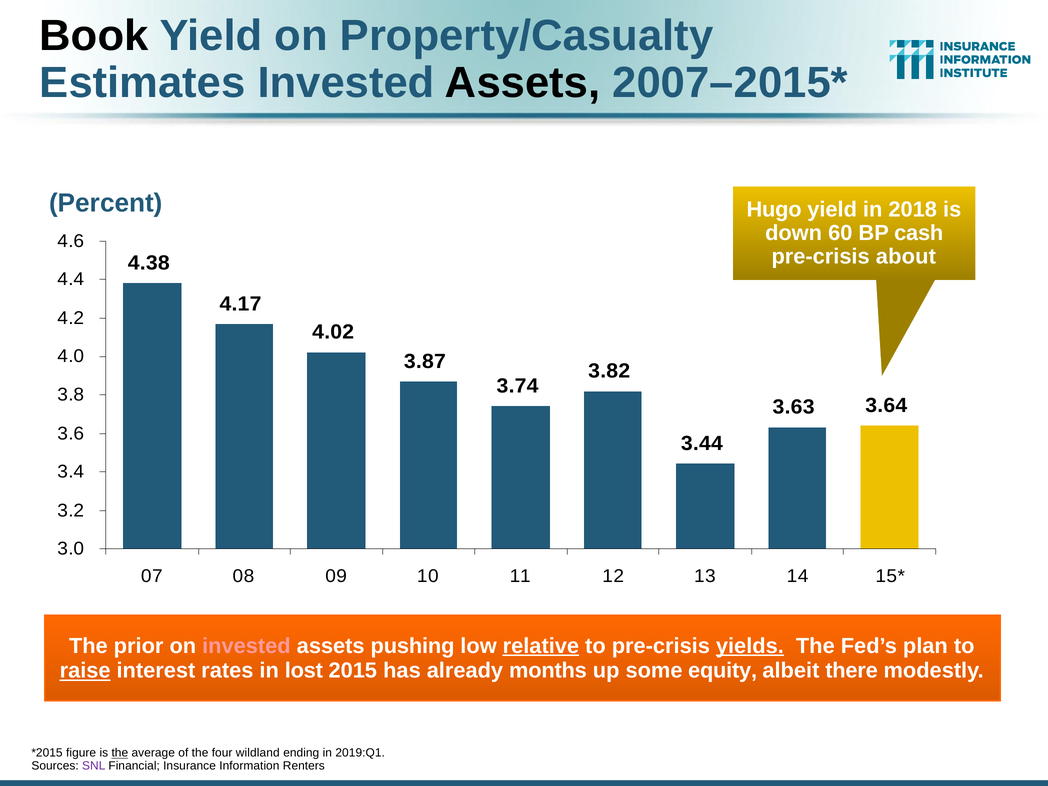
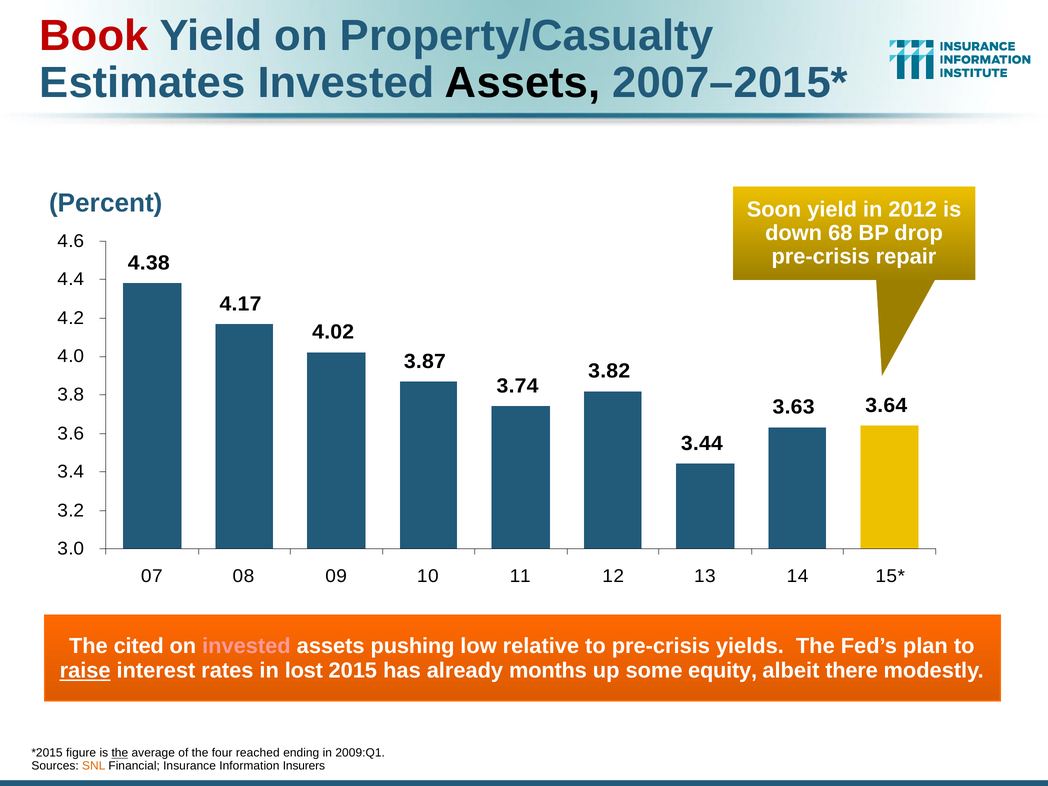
Book colour: black -> red
Hugo: Hugo -> Soon
2018: 2018 -> 2012
60: 60 -> 68
cash: cash -> drop
about: about -> repair
prior: prior -> cited
relative underline: present -> none
yields underline: present -> none
wildland: wildland -> reached
2019:Q1: 2019:Q1 -> 2009:Q1
SNL colour: purple -> orange
Renters: Renters -> Insurers
